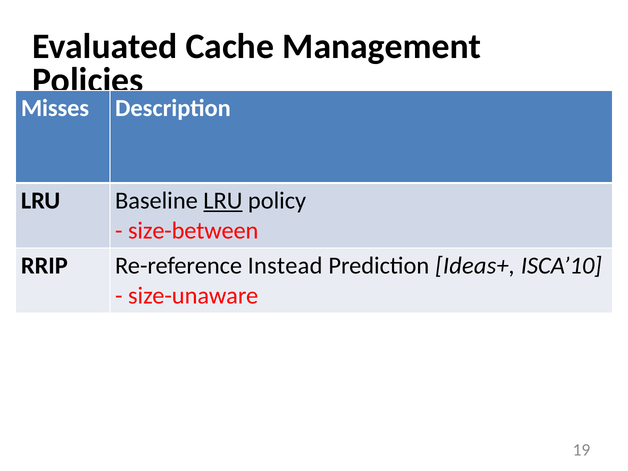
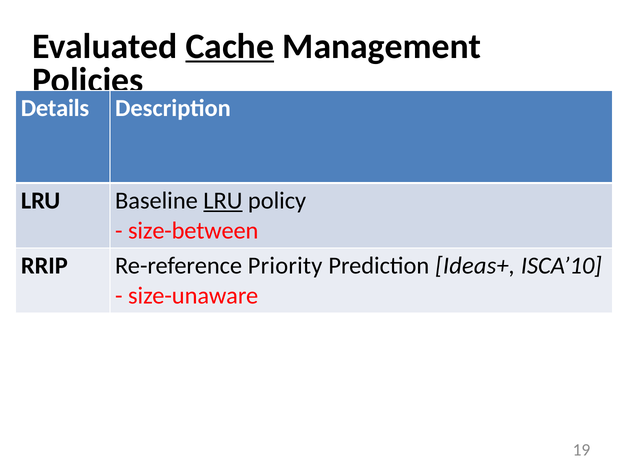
Cache underline: none -> present
Misses: Misses -> Details
Instead: Instead -> Priority
